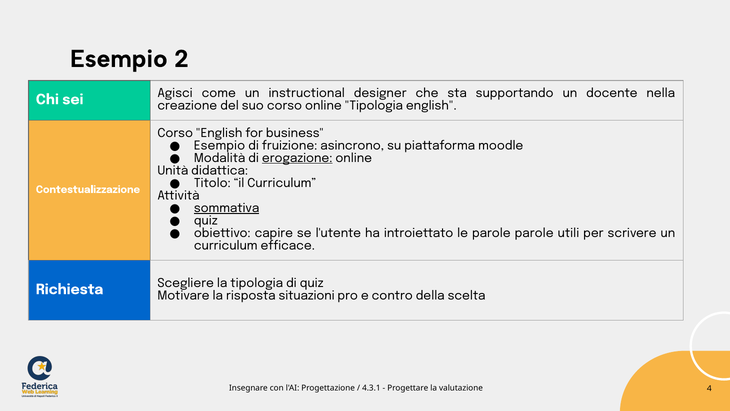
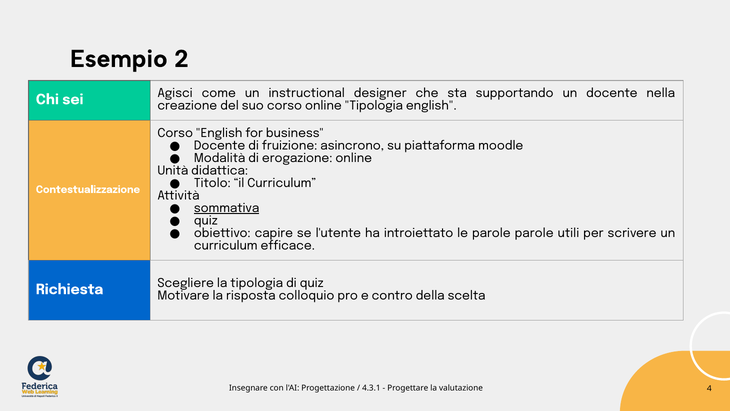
Esempio at (220, 145): Esempio -> Docente
erogazione underline: present -> none
situazioni: situazioni -> colloquio
